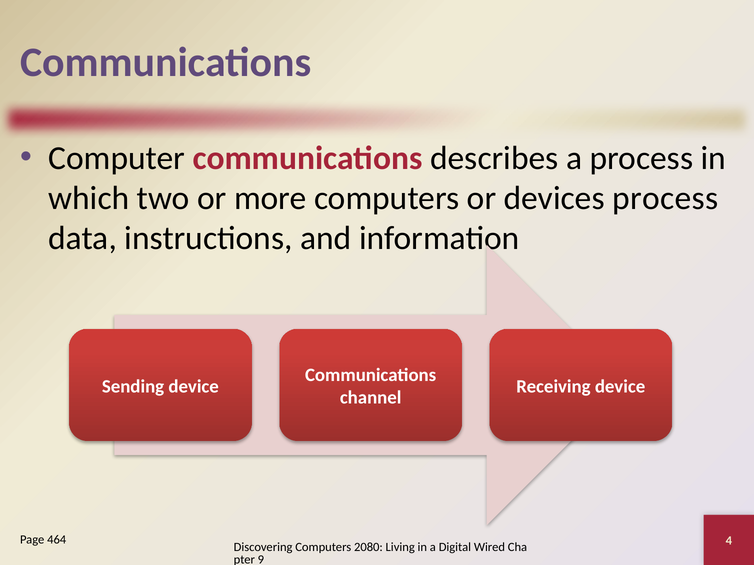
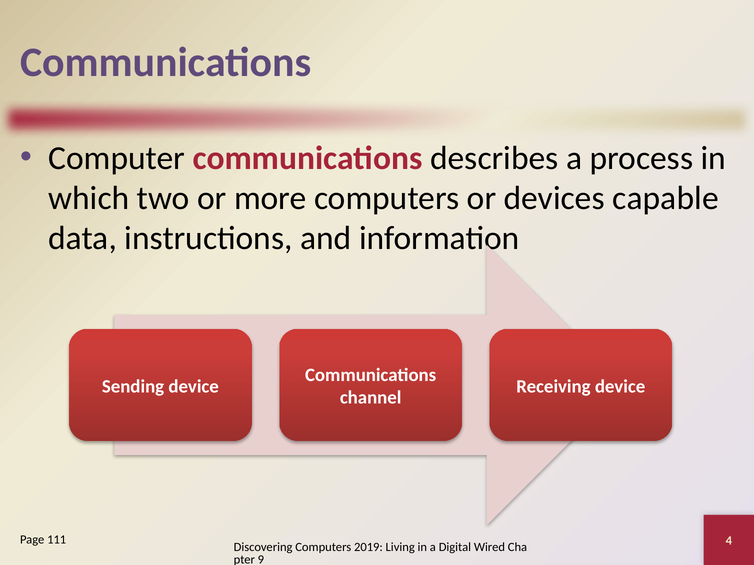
devices process: process -> capable
464: 464 -> 111
2080: 2080 -> 2019
